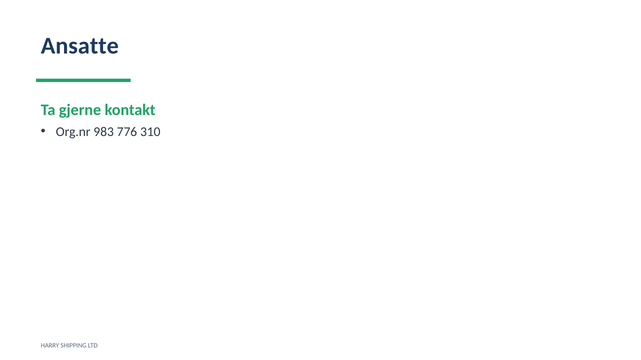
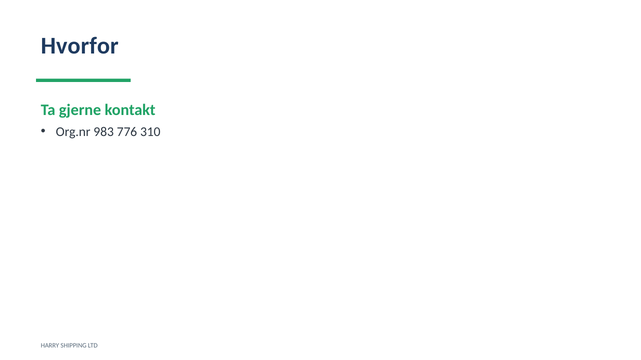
Ansatte: Ansatte -> Hvorfor
